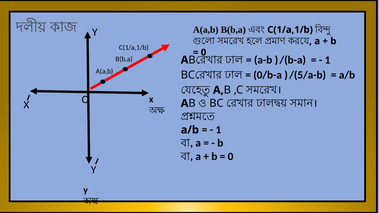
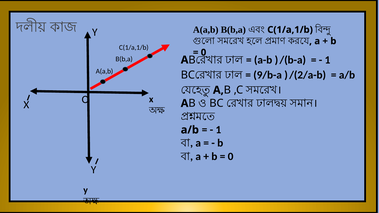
0/b-a: 0/b-a -> 9/b-a
/(5/a-b: /(5/a-b -> /(2/a-b
